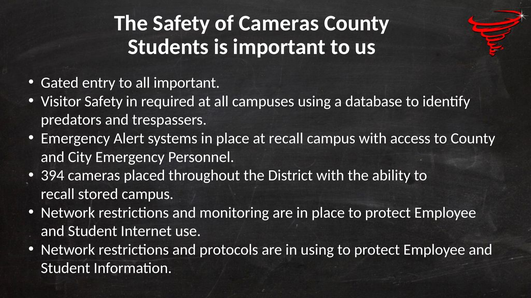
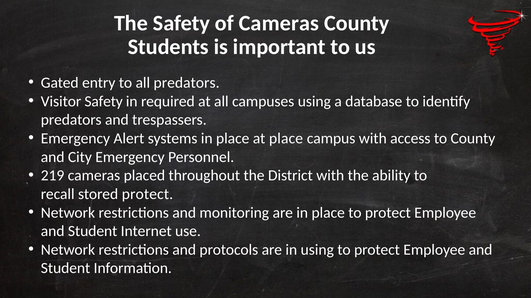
all important: important -> predators
at recall: recall -> place
394: 394 -> 219
stored campus: campus -> protect
